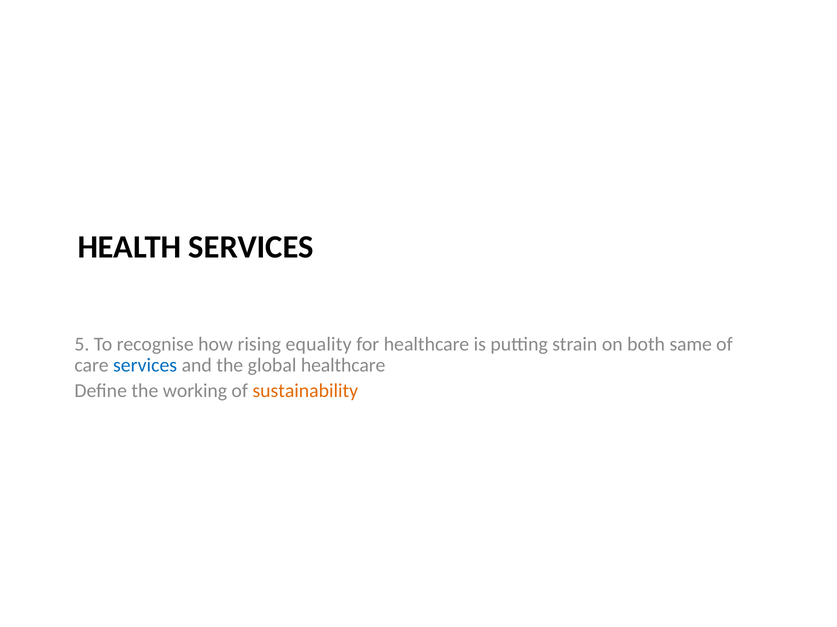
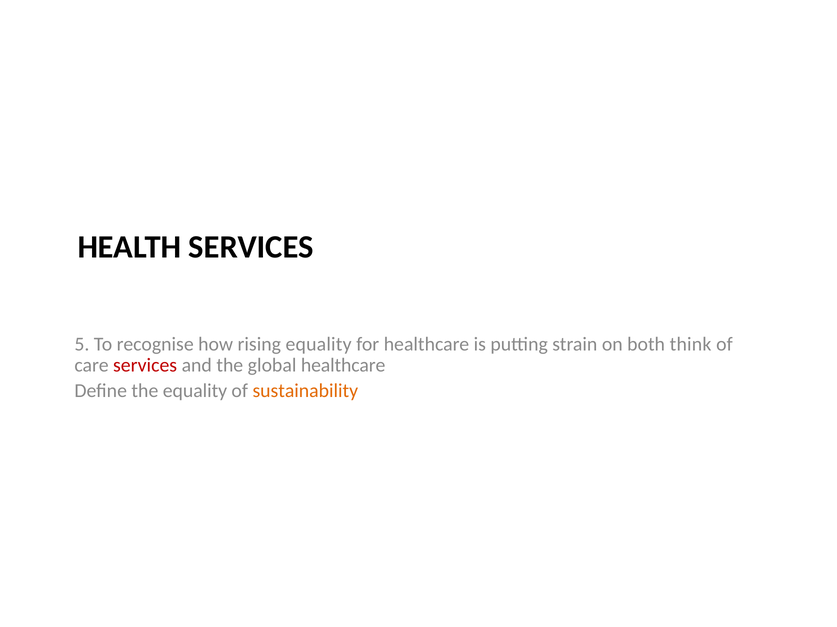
same: same -> think
services at (145, 366) colour: blue -> red
the working: working -> equality
